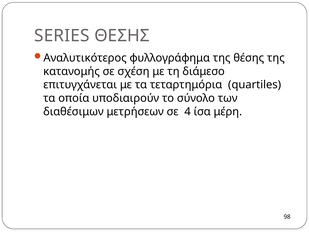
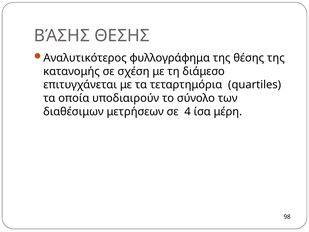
SERIES: SERIES -> ΒΆΣΗΣ
